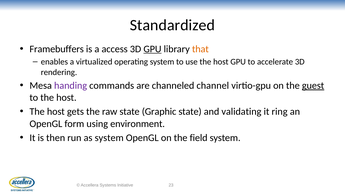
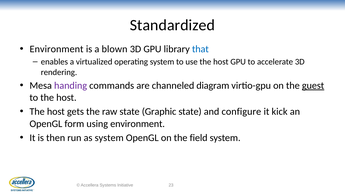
Framebuffers at (57, 49): Framebuffers -> Environment
access: access -> blown
GPU at (152, 49) underline: present -> none
that colour: orange -> blue
channel: channel -> diagram
validating: validating -> configure
ring: ring -> kick
